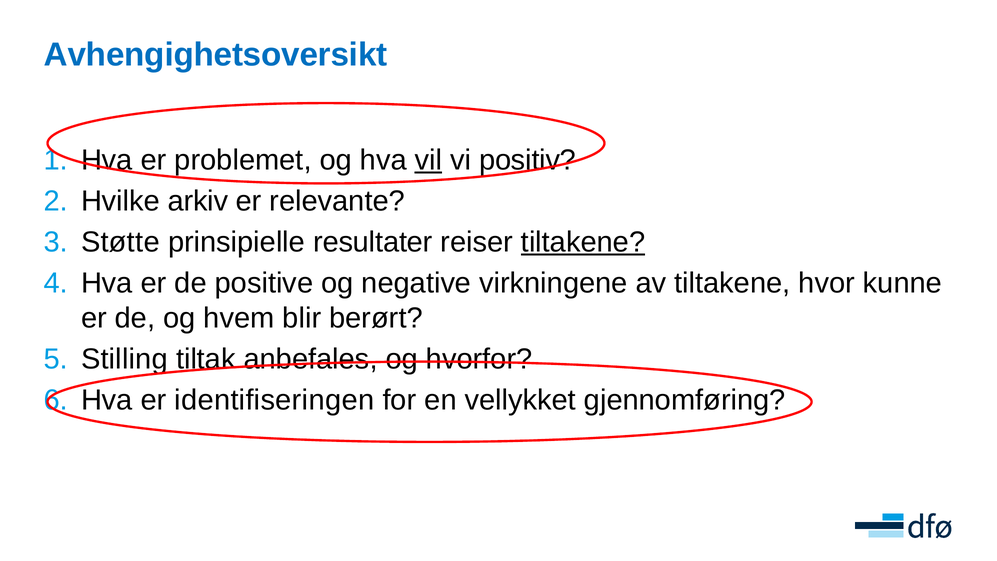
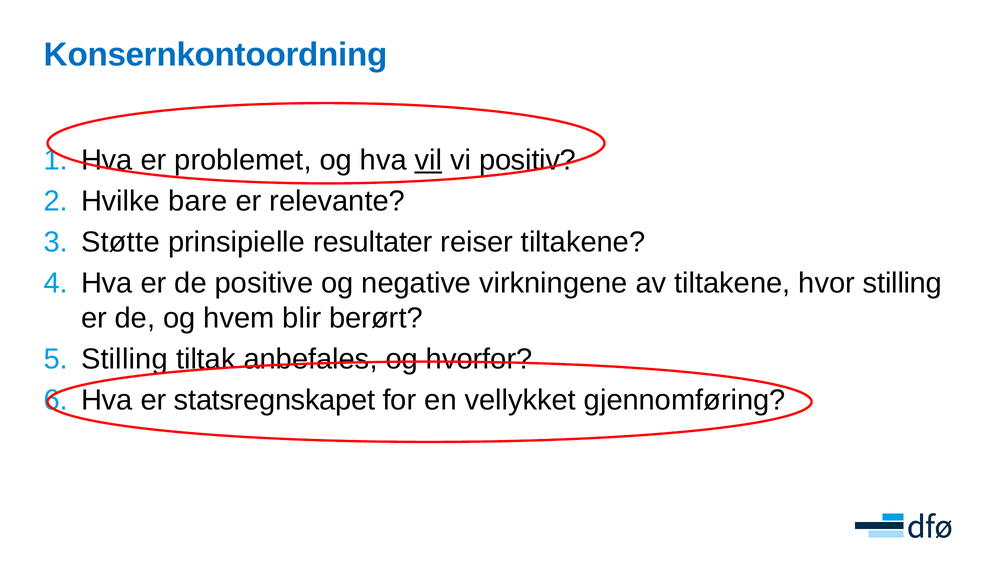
Avhengighetsoversikt: Avhengighetsoversikt -> Konsernkontoordning
arkiv: arkiv -> bare
tiltakene at (583, 242) underline: present -> none
hvor kunne: kunne -> stilling
identifiseringen: identifiseringen -> statsregnskapet
